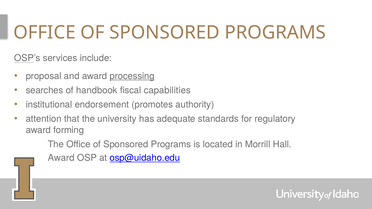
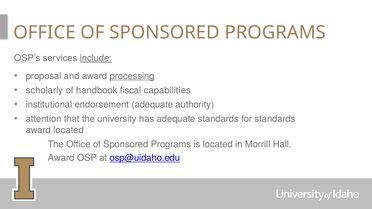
include underline: none -> present
searches: searches -> scholarly
endorsement promotes: promotes -> adequate
for regulatory: regulatory -> standards
award forming: forming -> located
